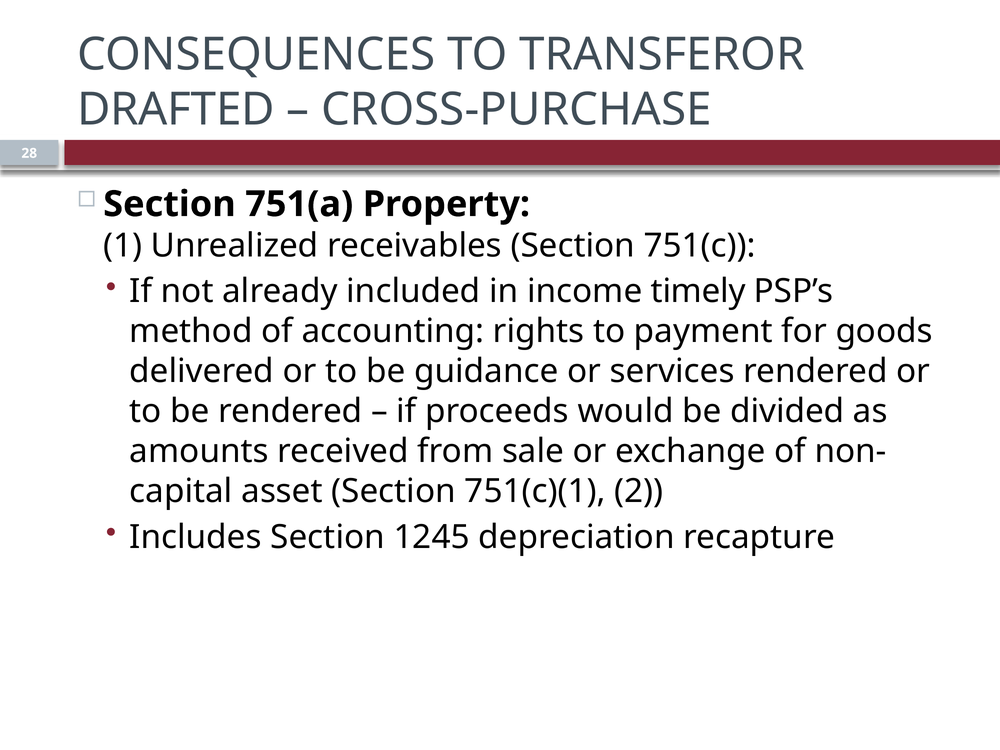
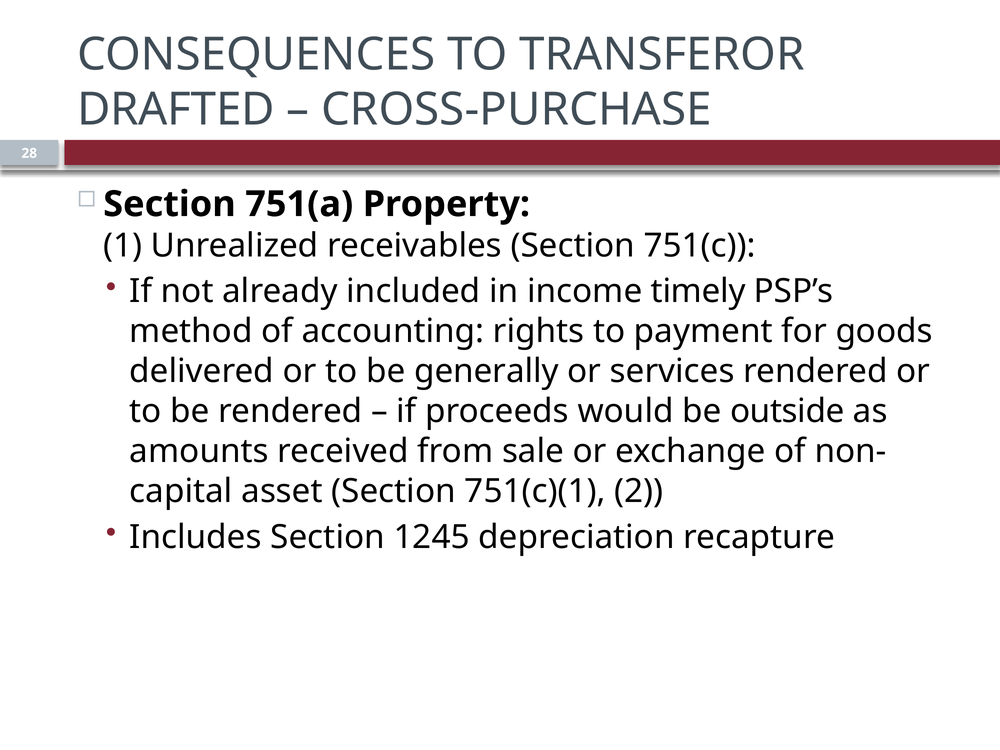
guidance: guidance -> generally
divided: divided -> outside
